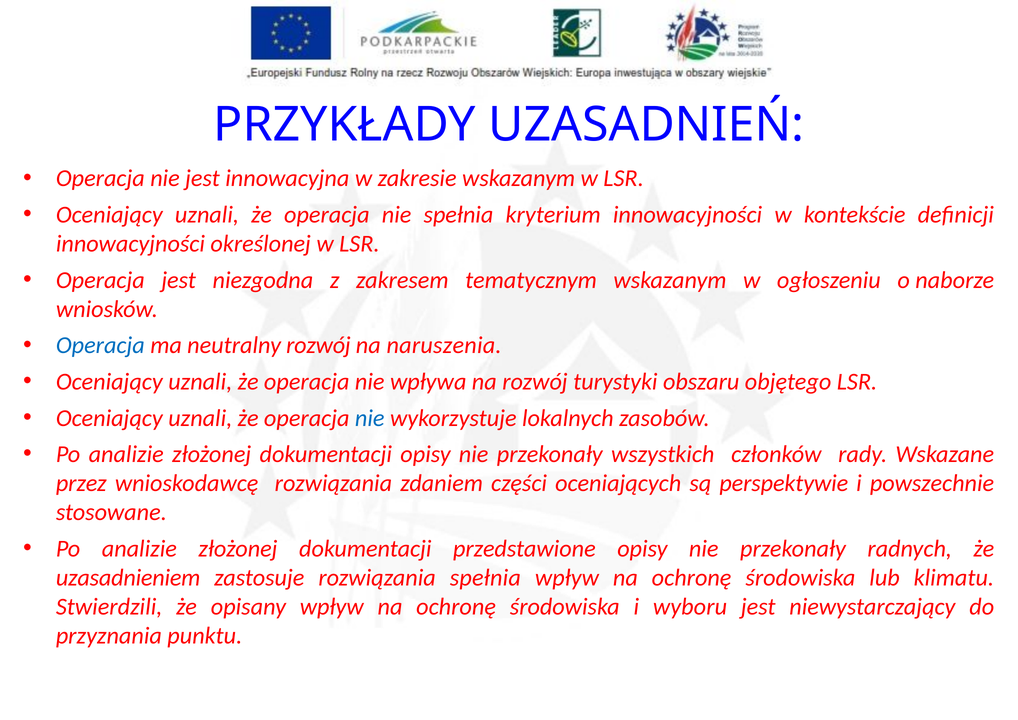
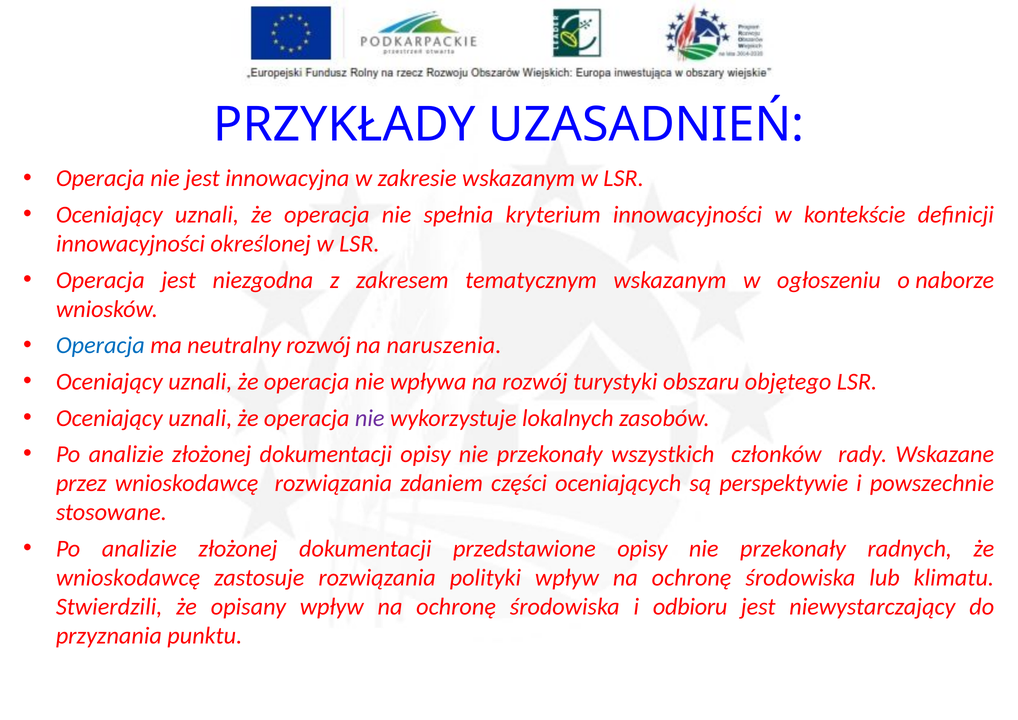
nie at (370, 418) colour: blue -> purple
uzasadnieniem at (128, 578): uzasadnieniem -> wnioskodawcę
rozwiązania spełnia: spełnia -> polityki
wyboru: wyboru -> odbioru
